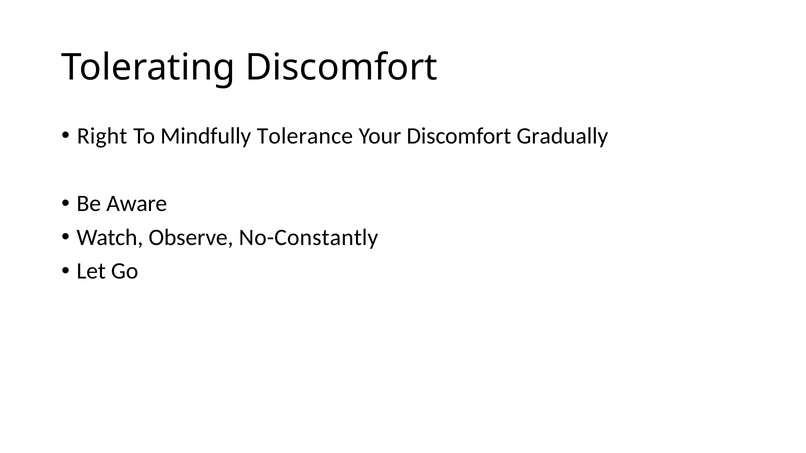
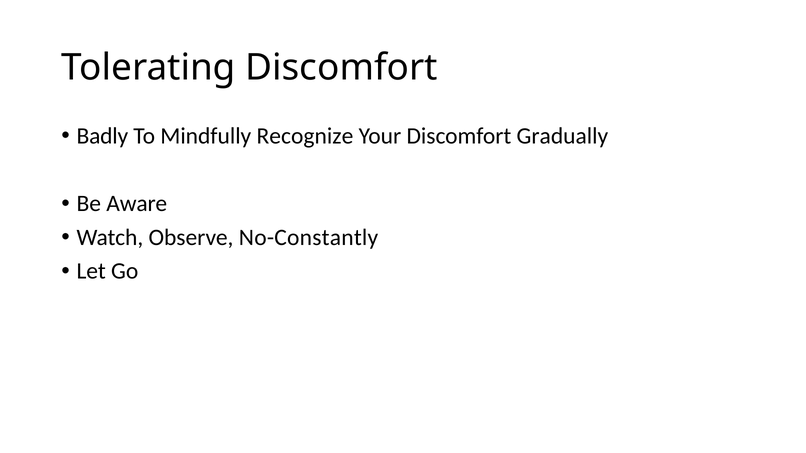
Right: Right -> Badly
Tolerance: Tolerance -> Recognize
